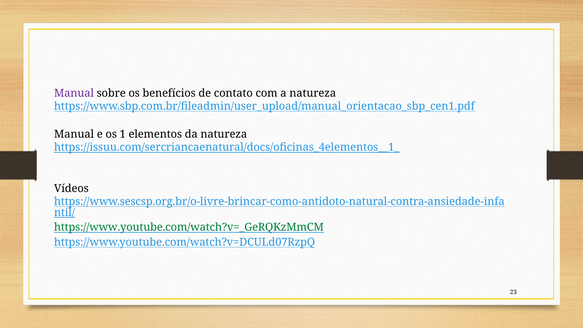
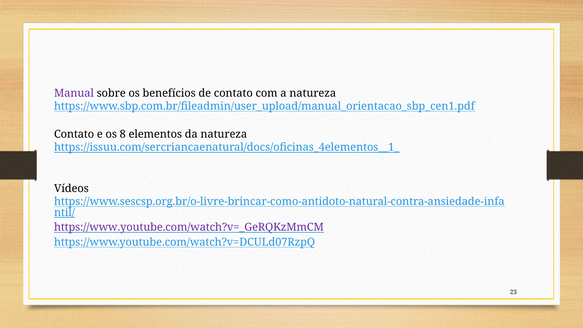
Manual at (74, 134): Manual -> Contato
1: 1 -> 8
https://www.youtube.com/watch?v=_GeRQKzMmCM colour: green -> purple
